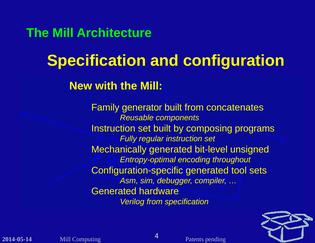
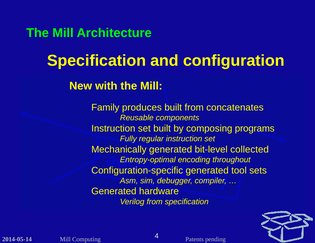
generator: generator -> produces
unsigned: unsigned -> collected
